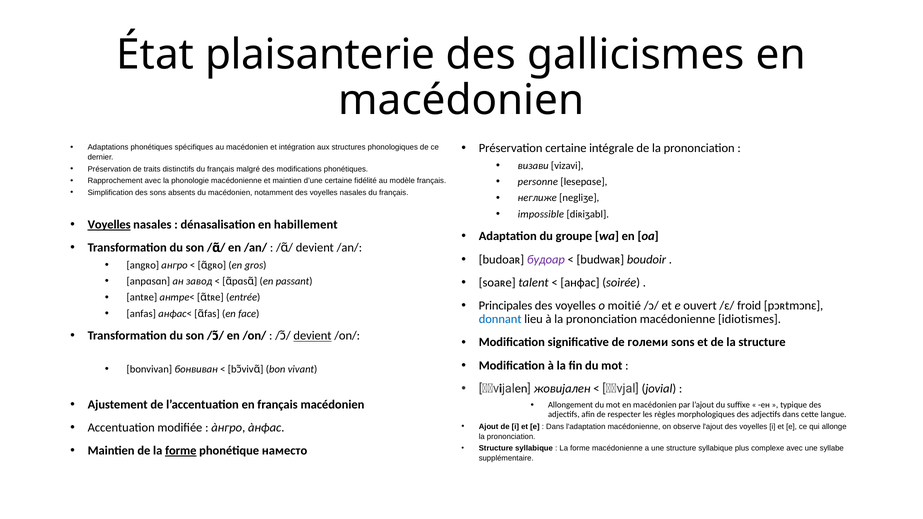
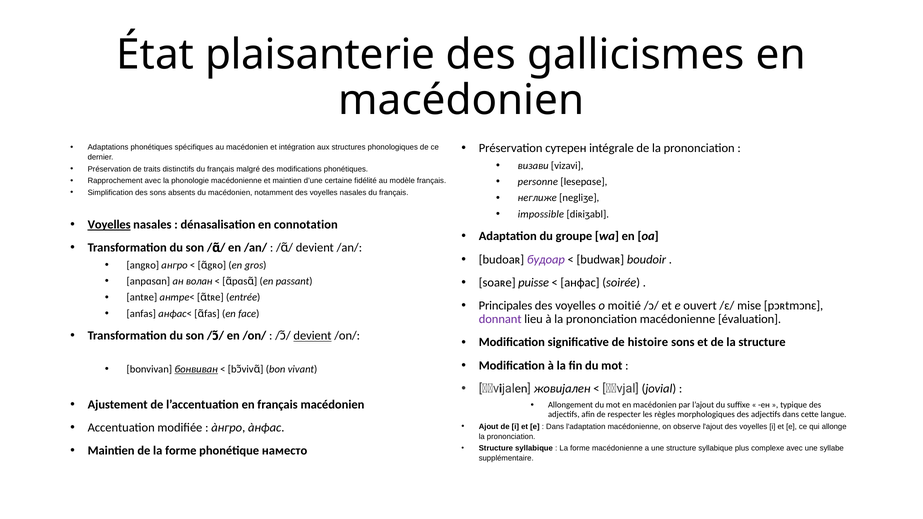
Préservation certaine: certaine -> сутерен
habillement: habillement -> connotation
завод: завод -> волан
talent: talent -> puisse
froid: froid -> mise
donnant colour: blue -> purple
idiotismes: idiotismes -> évaluation
големи: големи -> histoire
бонвиван underline: none -> present
forme at (181, 451) underline: present -> none
